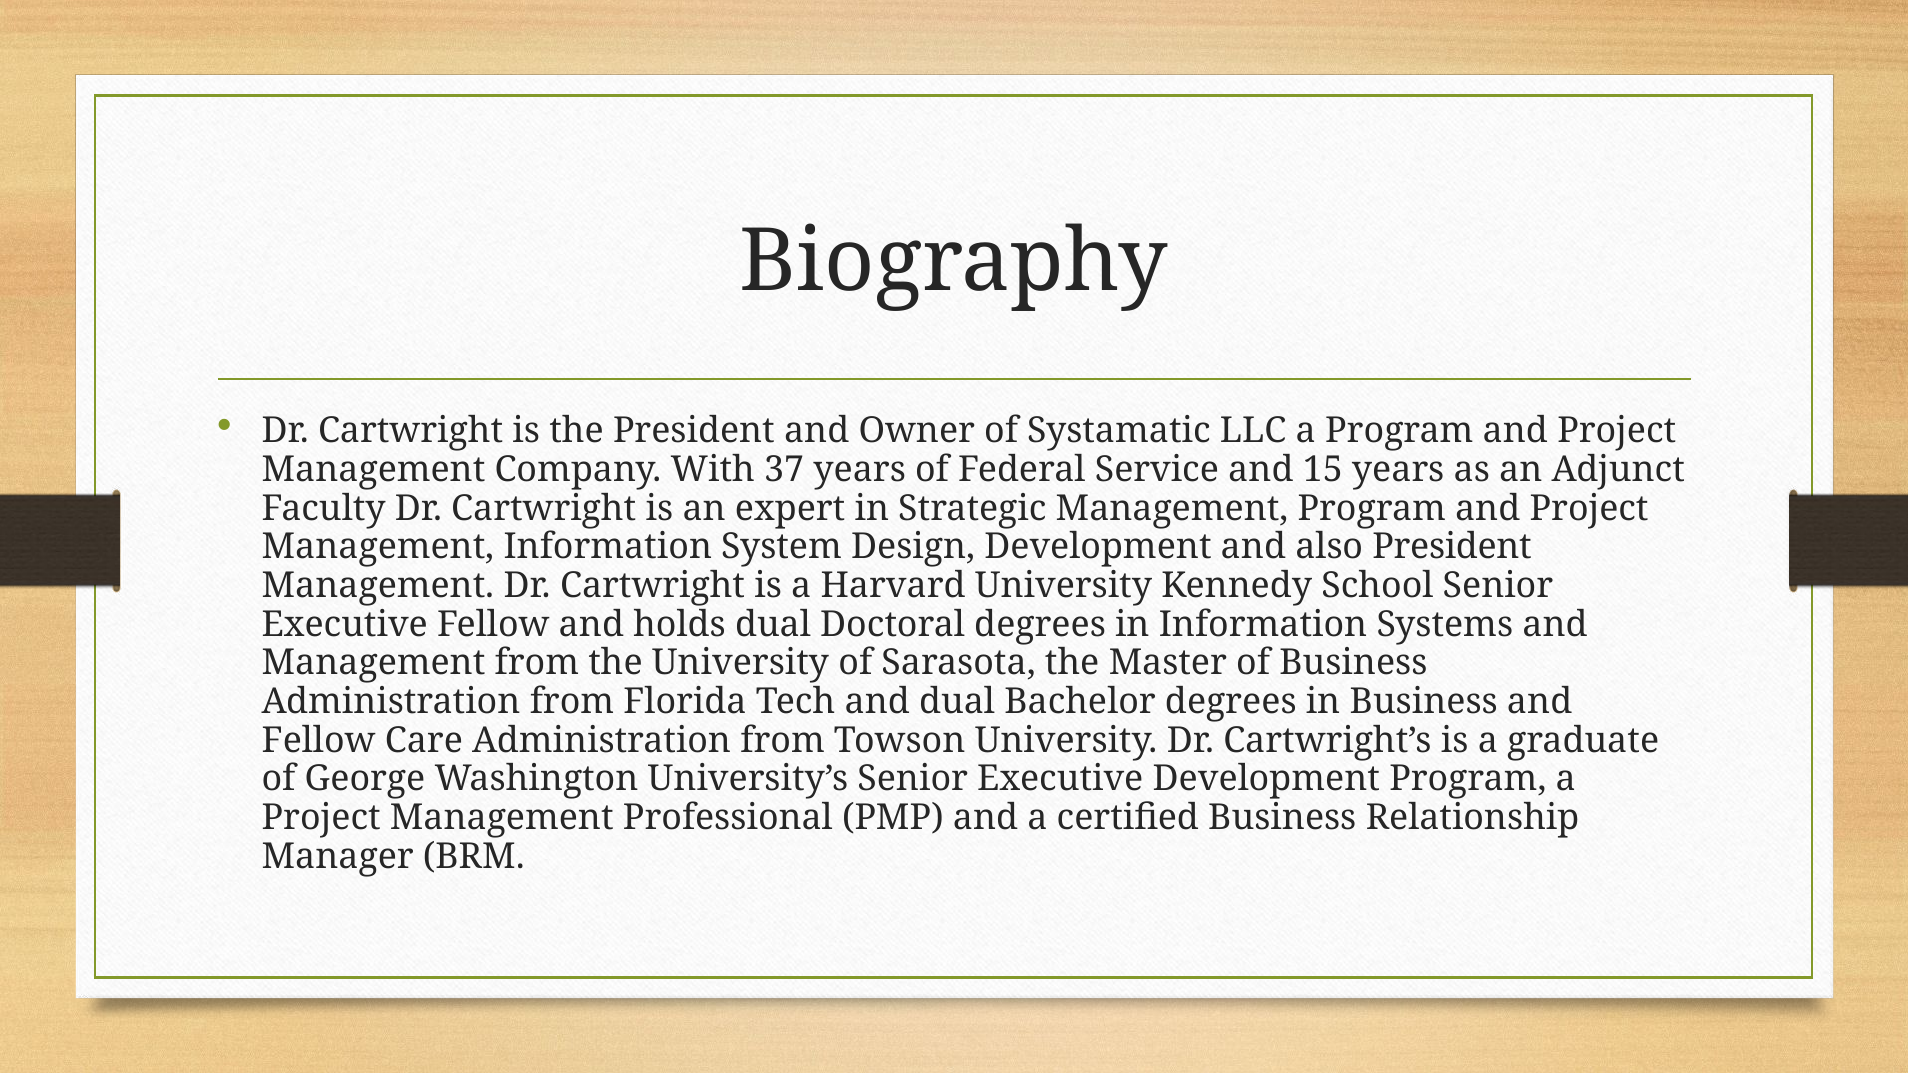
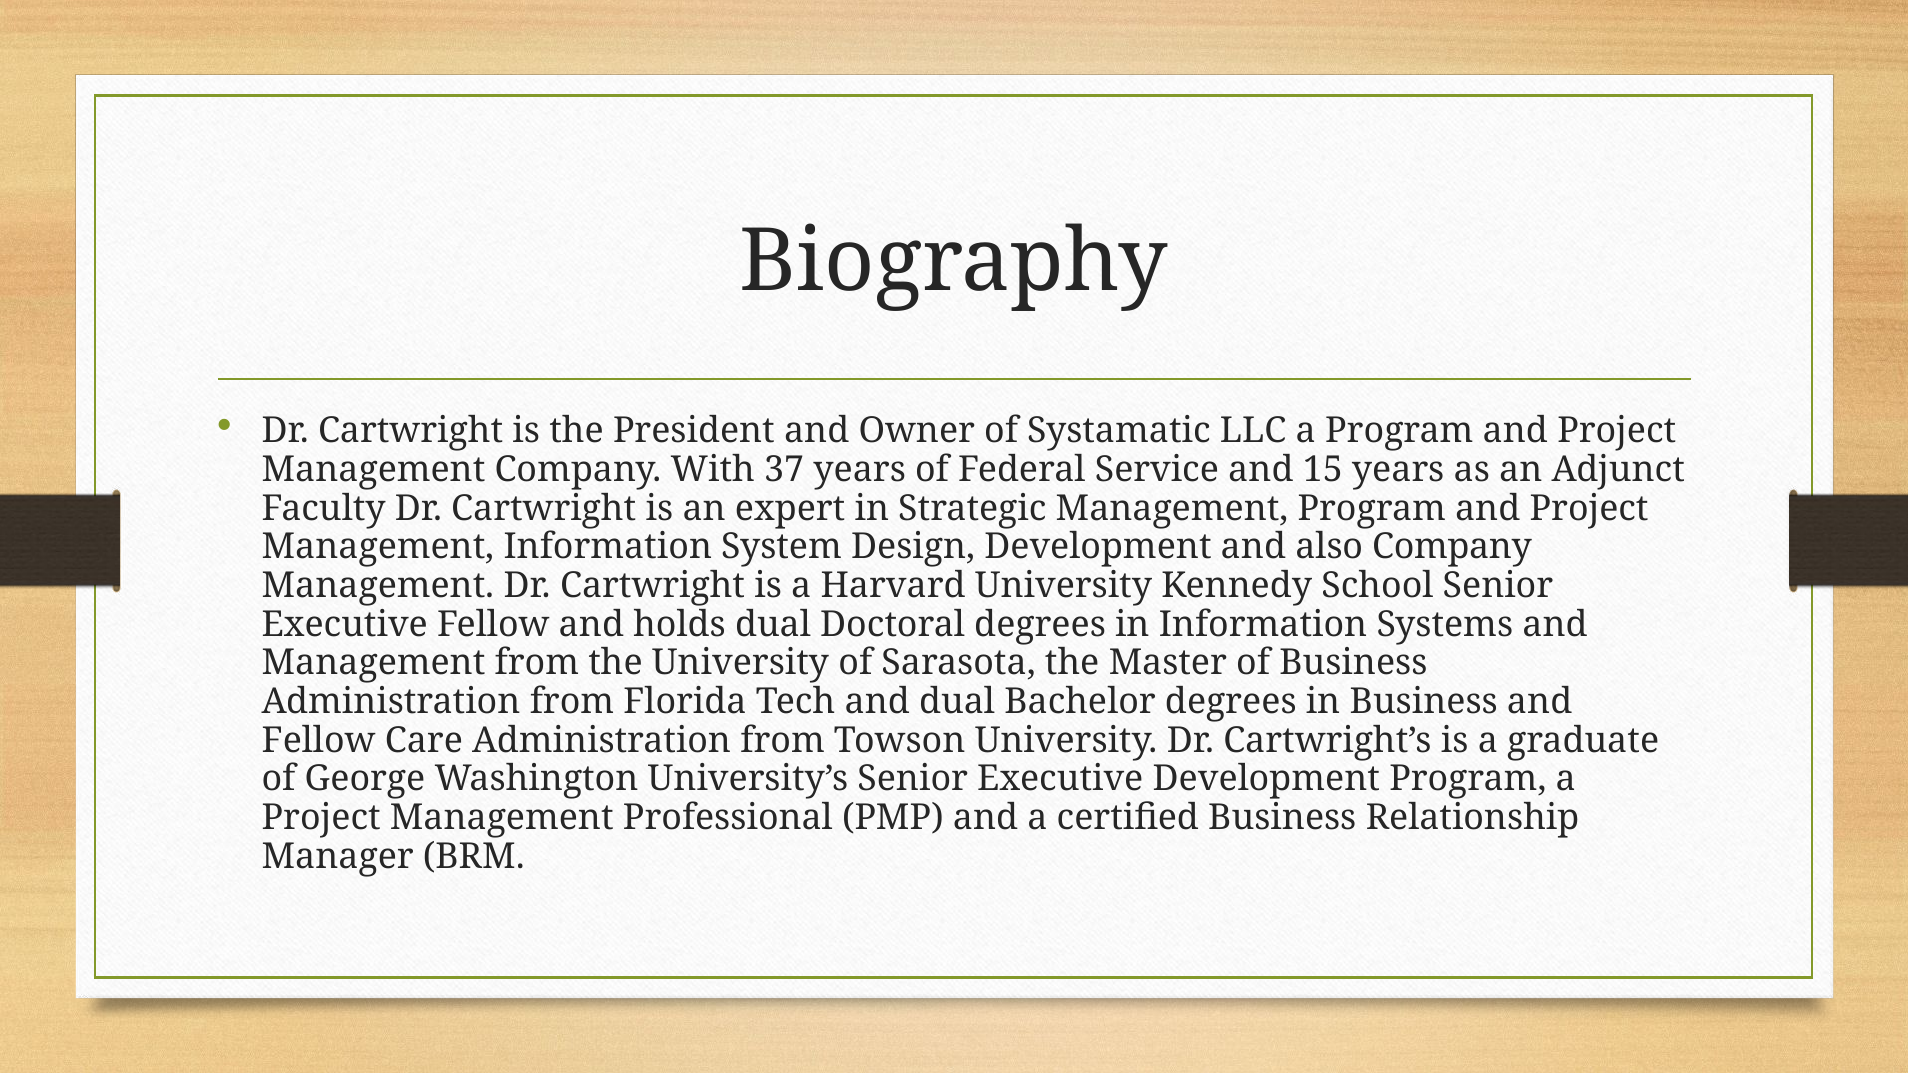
also President: President -> Company
